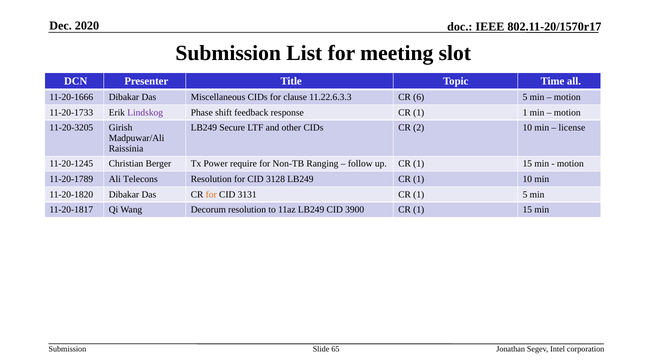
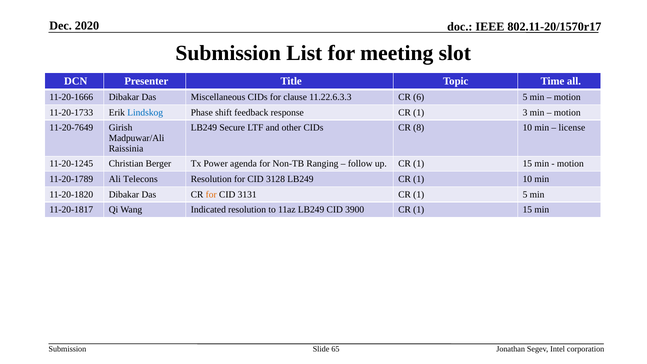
Lindskog colour: purple -> blue
1 1: 1 -> 3
11-20-3205: 11-20-3205 -> 11-20-7649
2: 2 -> 8
require: require -> agenda
Decorum: Decorum -> Indicated
